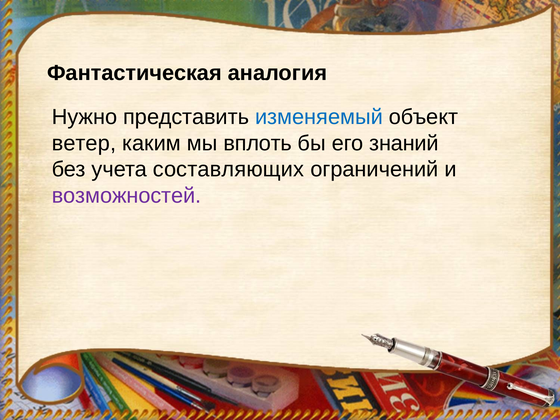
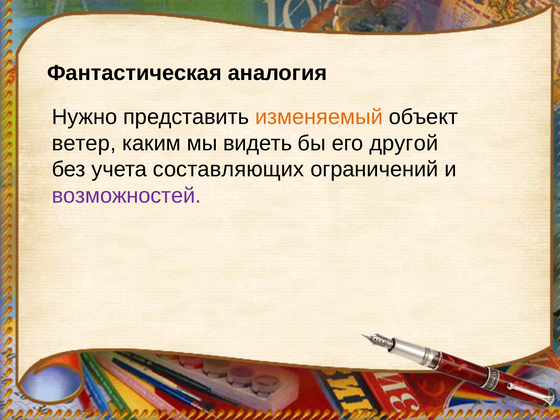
изменяемый colour: blue -> orange
вплоть: вплоть -> видеть
знаний: знаний -> другой
